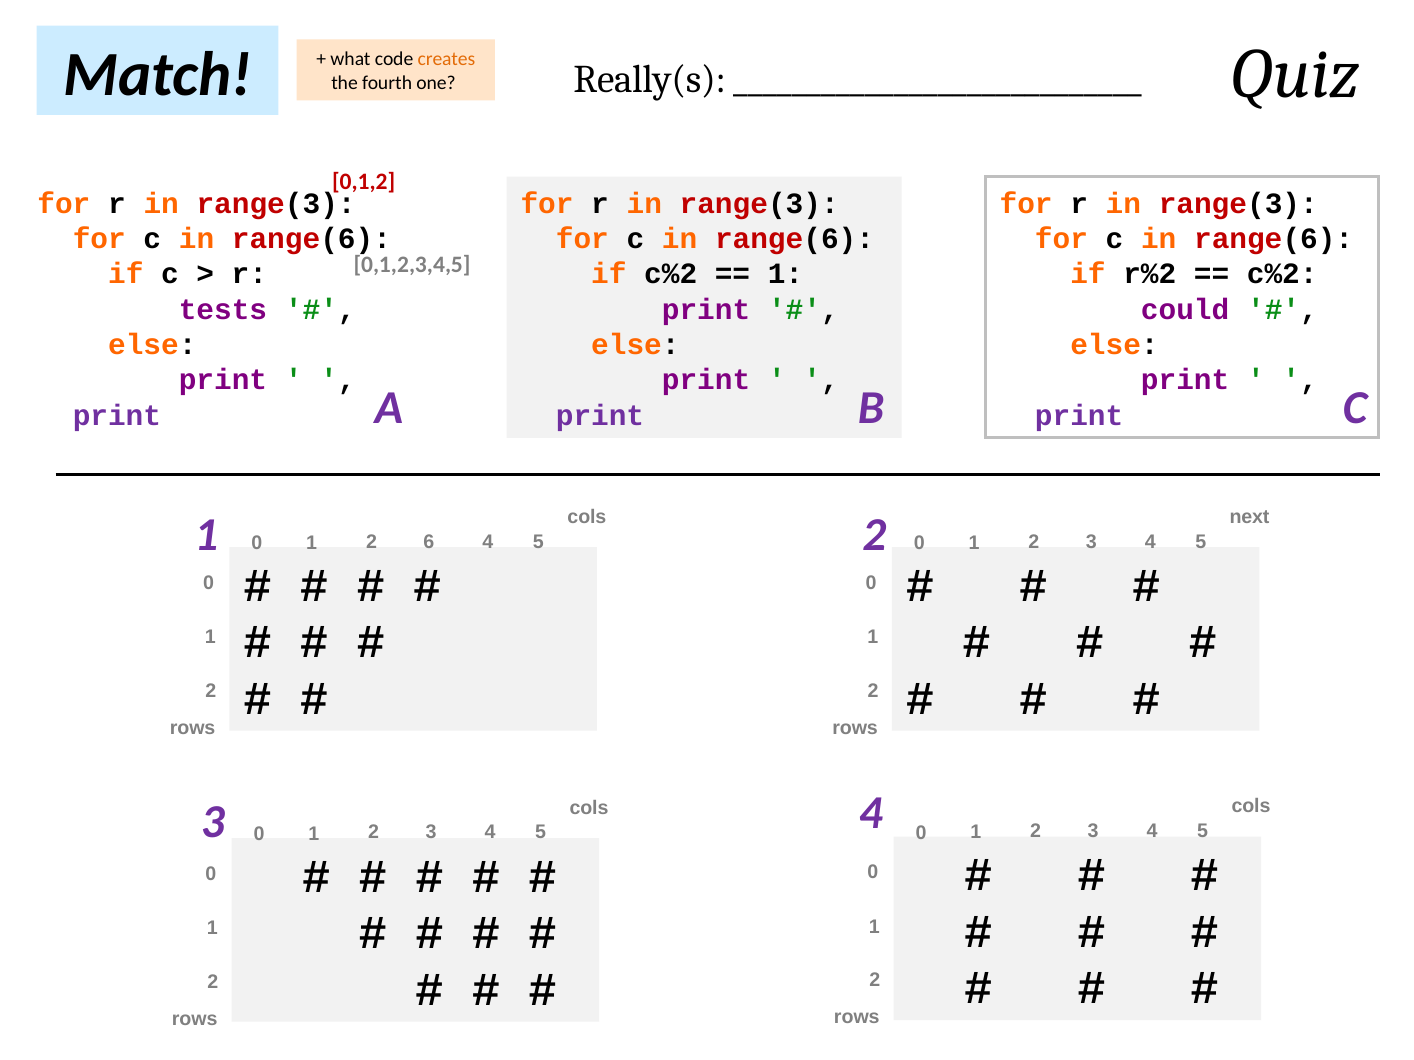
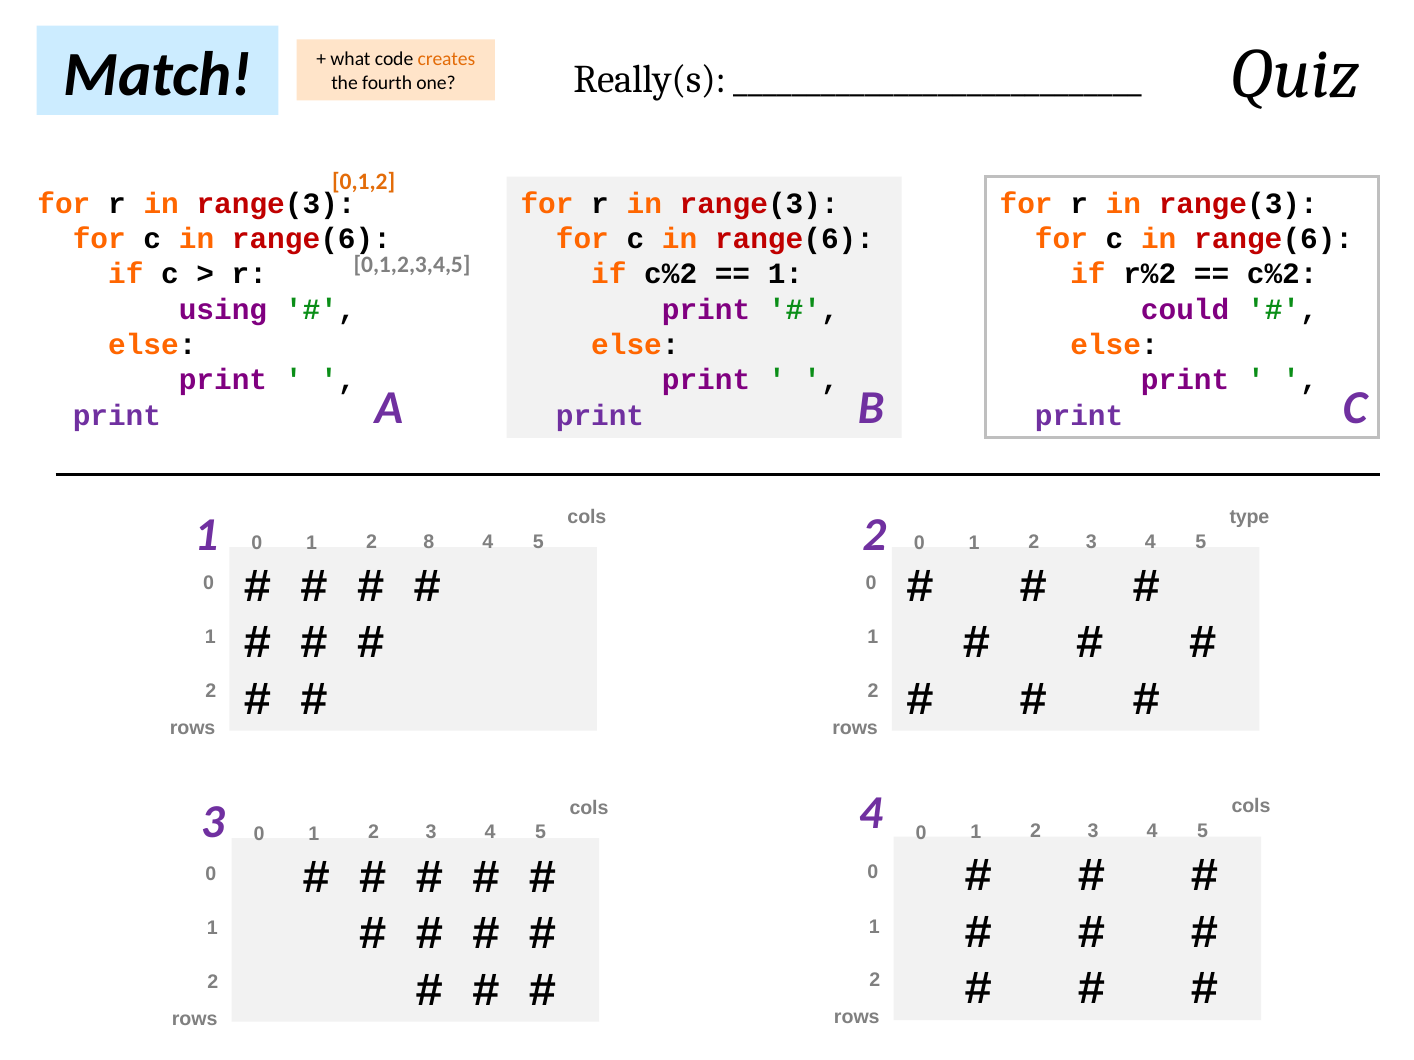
0,1,2 colour: red -> orange
tests: tests -> using
next: next -> type
6: 6 -> 8
